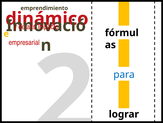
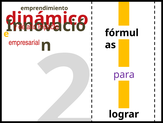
para colour: blue -> purple
